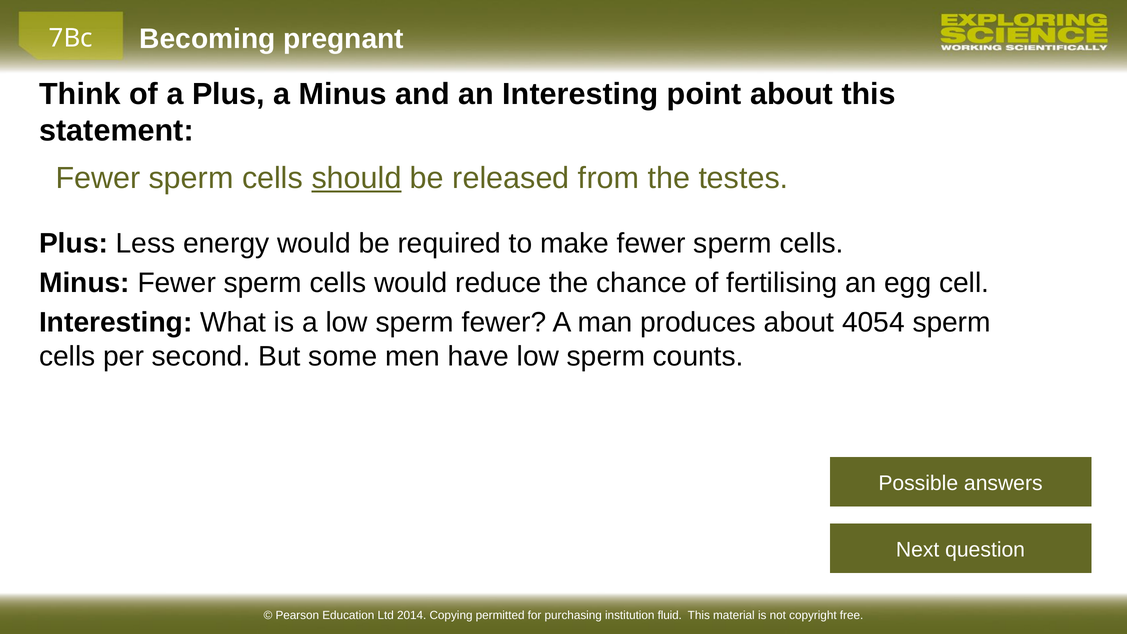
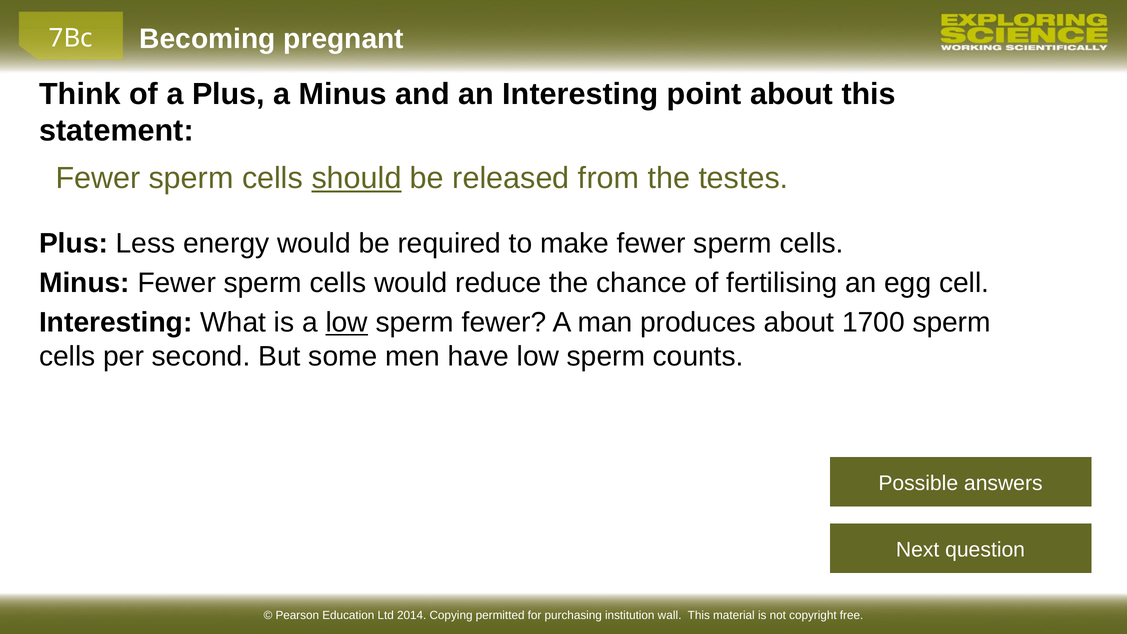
low at (347, 322) underline: none -> present
4054: 4054 -> 1700
fluid: fluid -> wall
